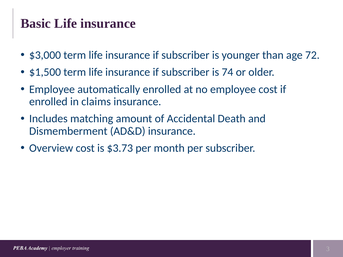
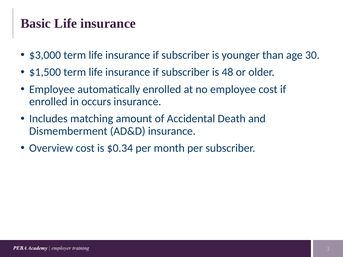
72: 72 -> 30
74: 74 -> 48
claims: claims -> occurs
$3.73: $3.73 -> $0.34
